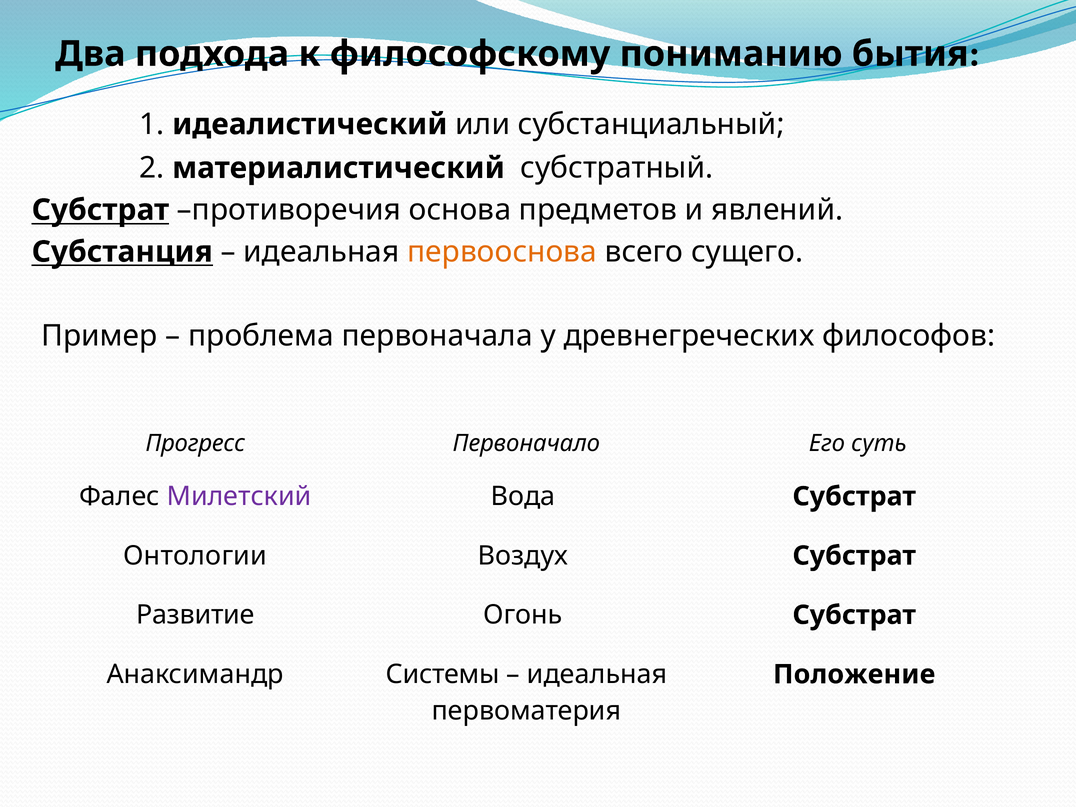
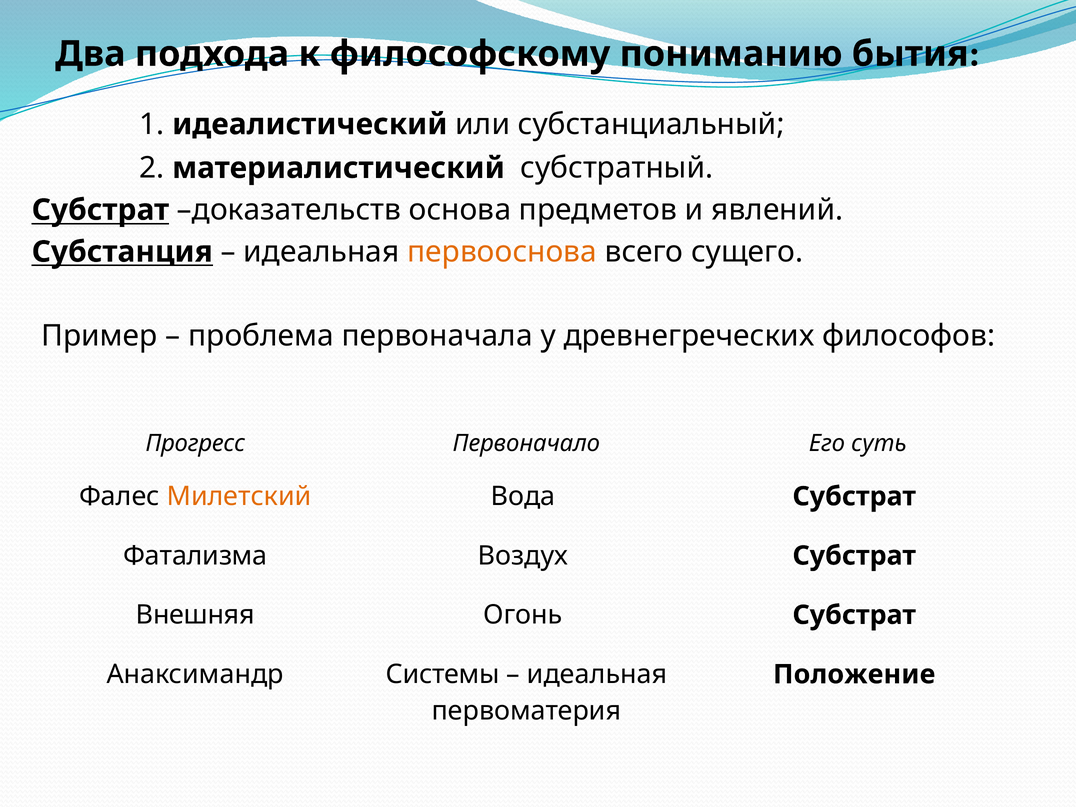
противоречия: противоречия -> доказательств
Милетский colour: purple -> orange
Онтологии: Онтологии -> Фатализма
Развитие: Развитие -> Внешняя
